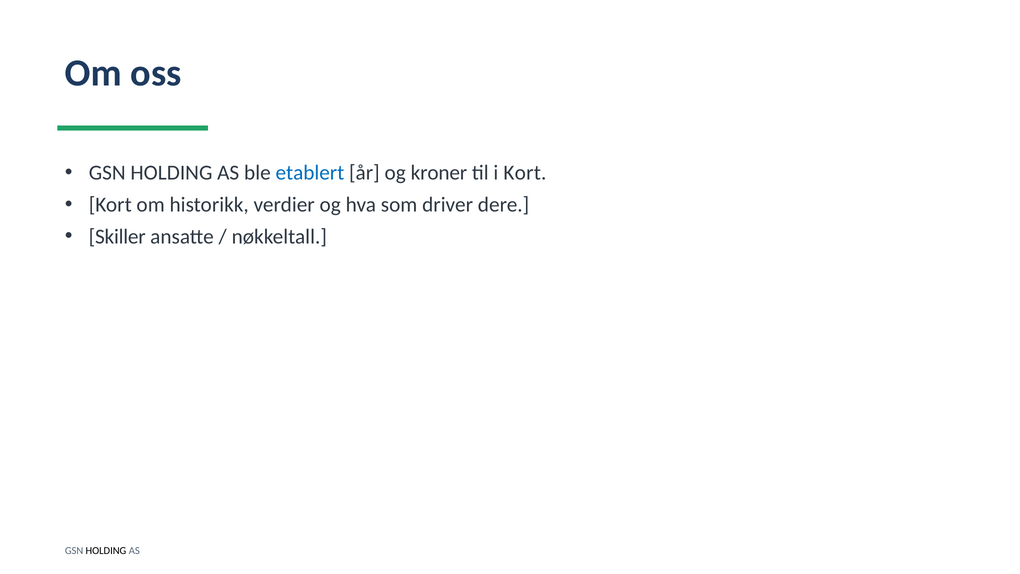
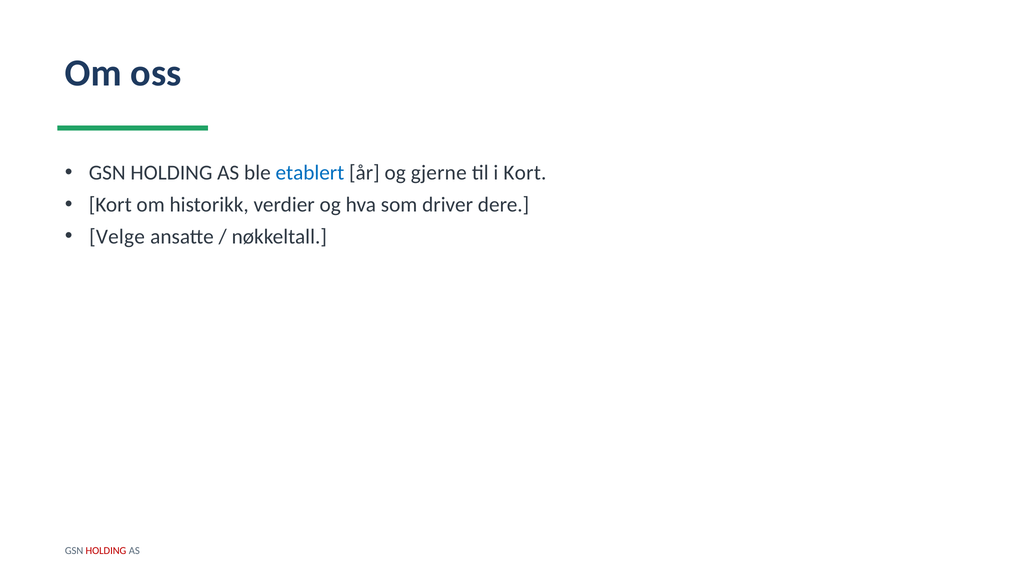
kroner: kroner -> gjerne
Skiller: Skiller -> Velge
HOLDING at (106, 551) colour: black -> red
